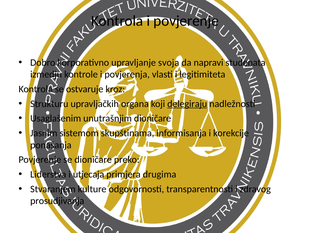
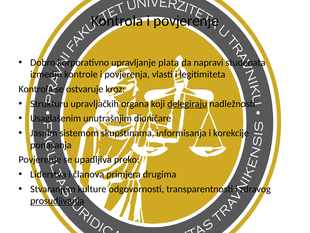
svoja: svoja -> plata
se dioničare: dioničare -> upadljiva
utjecaja: utjecaja -> članova
prosudjivanja underline: none -> present
